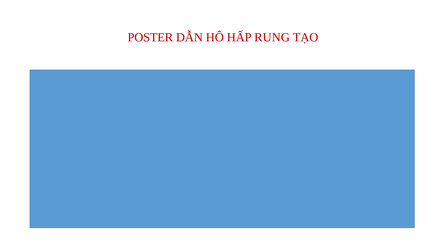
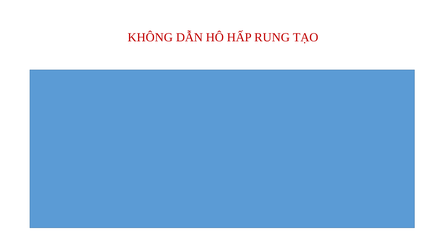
POSTER: POSTER -> KHÔNG
